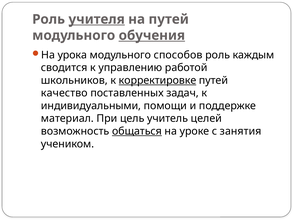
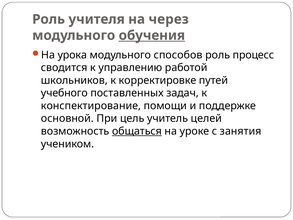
учителя underline: present -> none
на путей: путей -> через
каждым: каждым -> процесс
корректировке underline: present -> none
качество: качество -> учебного
индивидуальными: индивидуальными -> конспектирование
материал: материал -> основной
